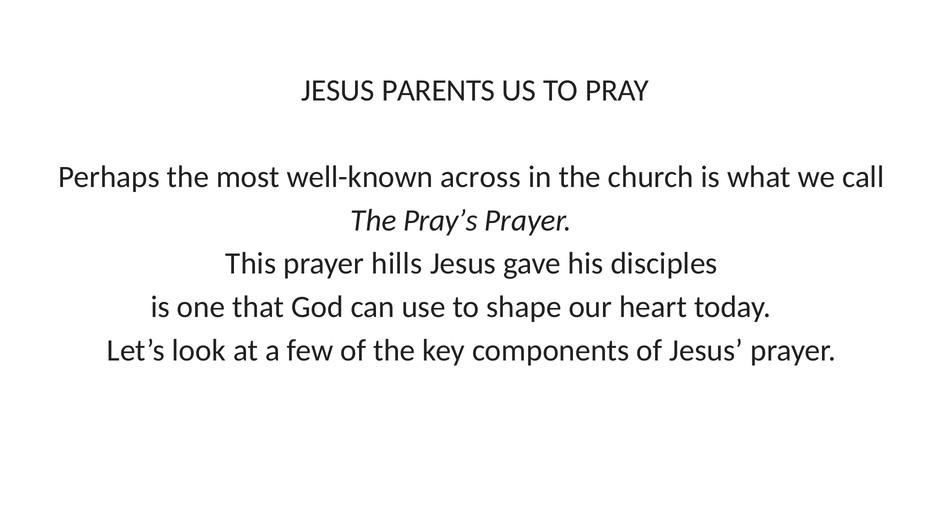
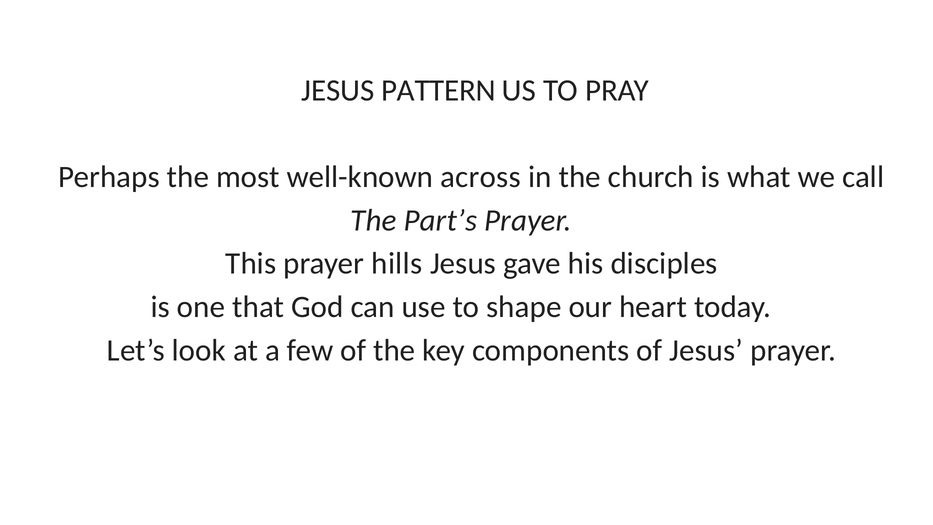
PARENTS: PARENTS -> PATTERN
Pray’s: Pray’s -> Part’s
